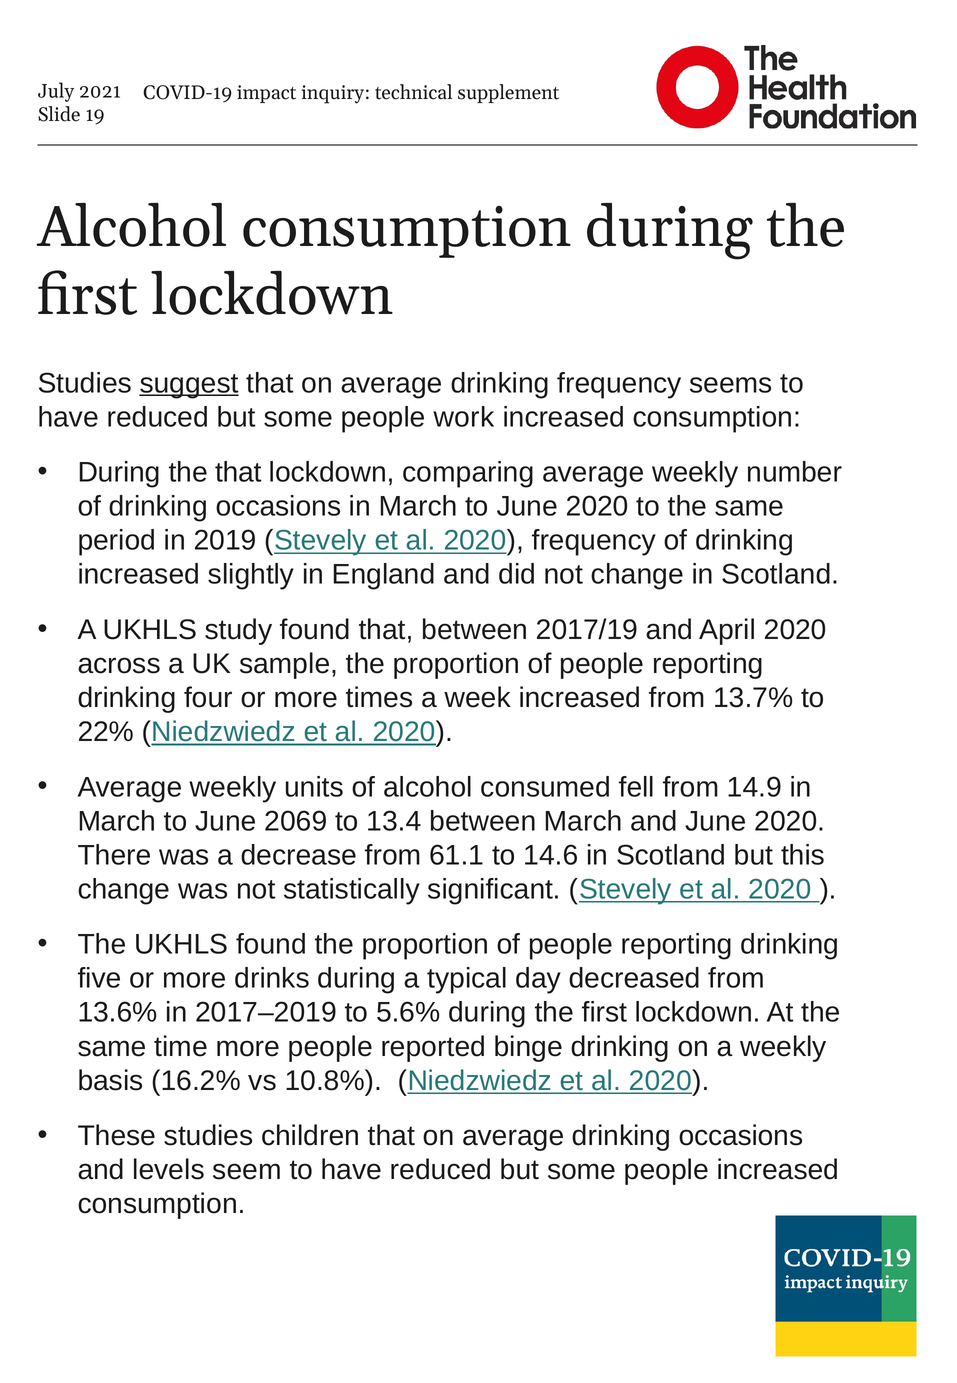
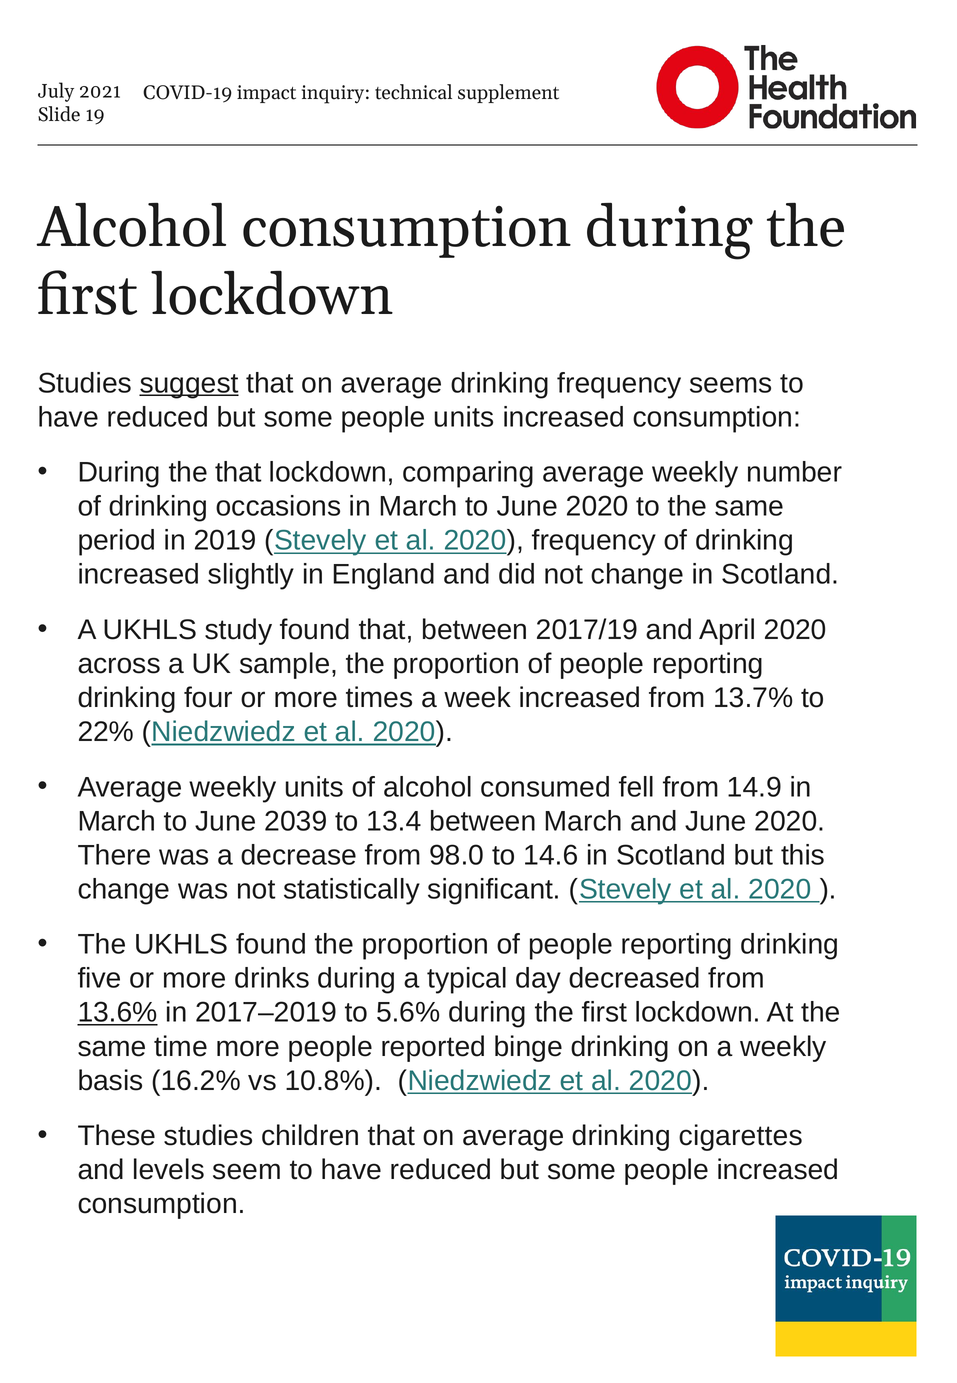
people work: work -> units
2069: 2069 -> 2039
61.1: 61.1 -> 98.0
13.6% underline: none -> present
average drinking occasions: occasions -> cigarettes
